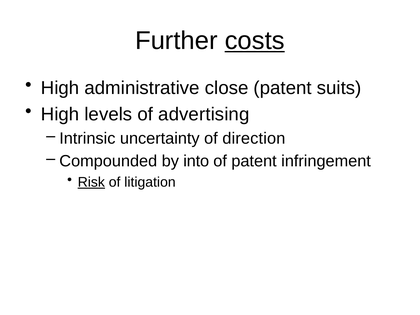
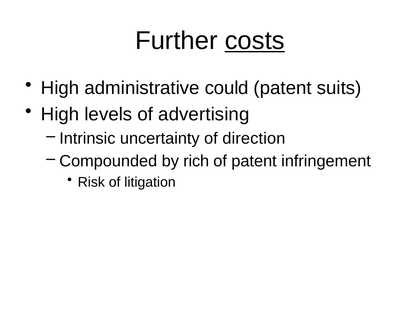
close: close -> could
into: into -> rich
Risk underline: present -> none
